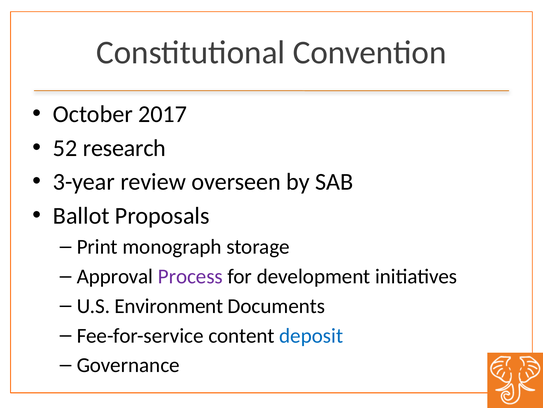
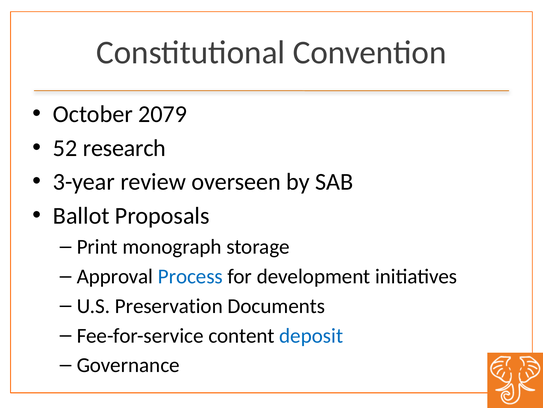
2017: 2017 -> 2079
Process colour: purple -> blue
Environment: Environment -> Preservation
